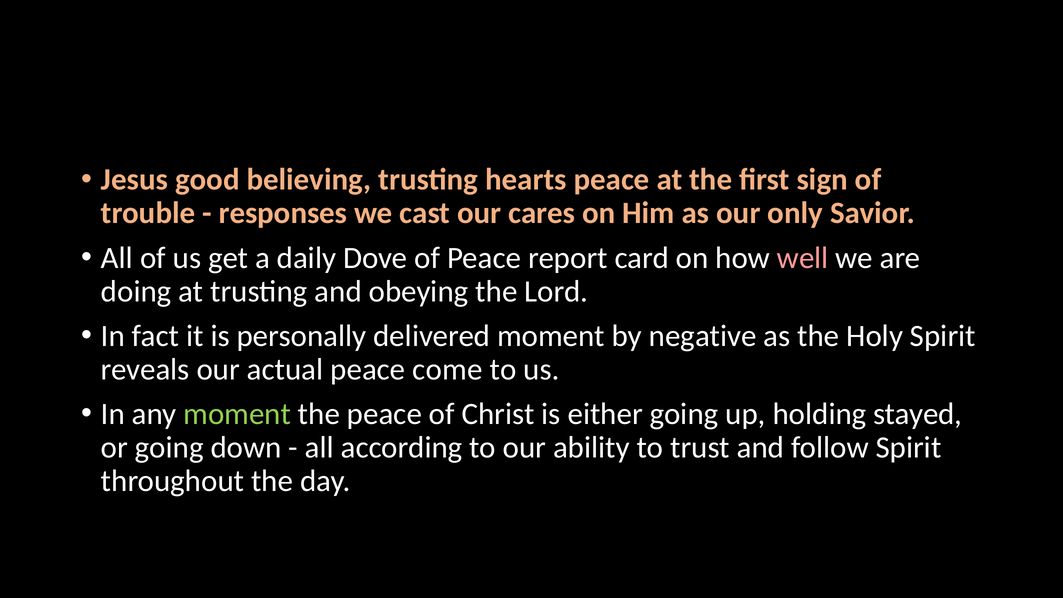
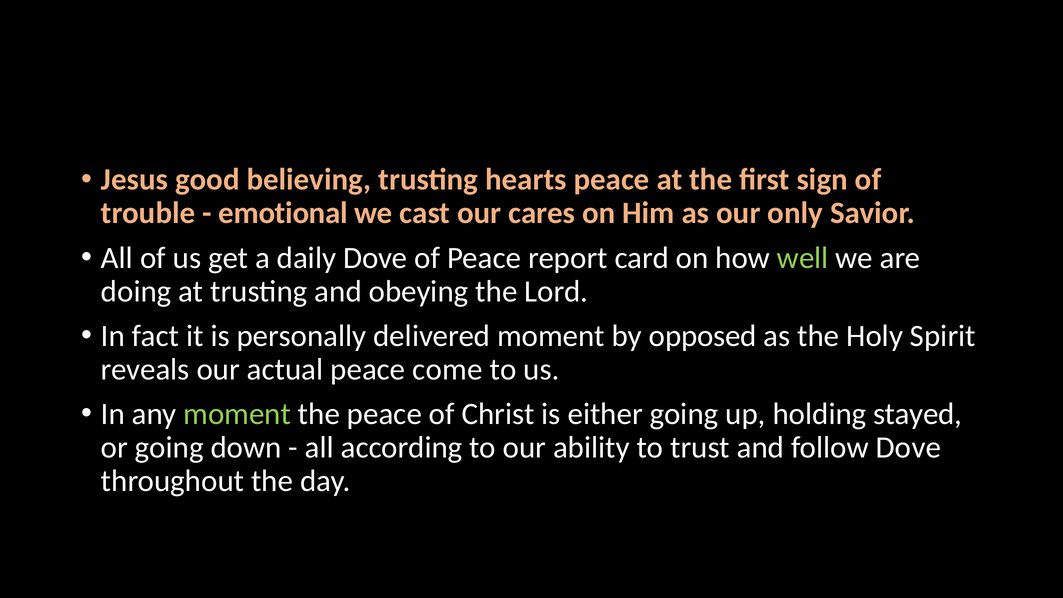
responses: responses -> emotional
well colour: pink -> light green
negative: negative -> opposed
follow Spirit: Spirit -> Dove
